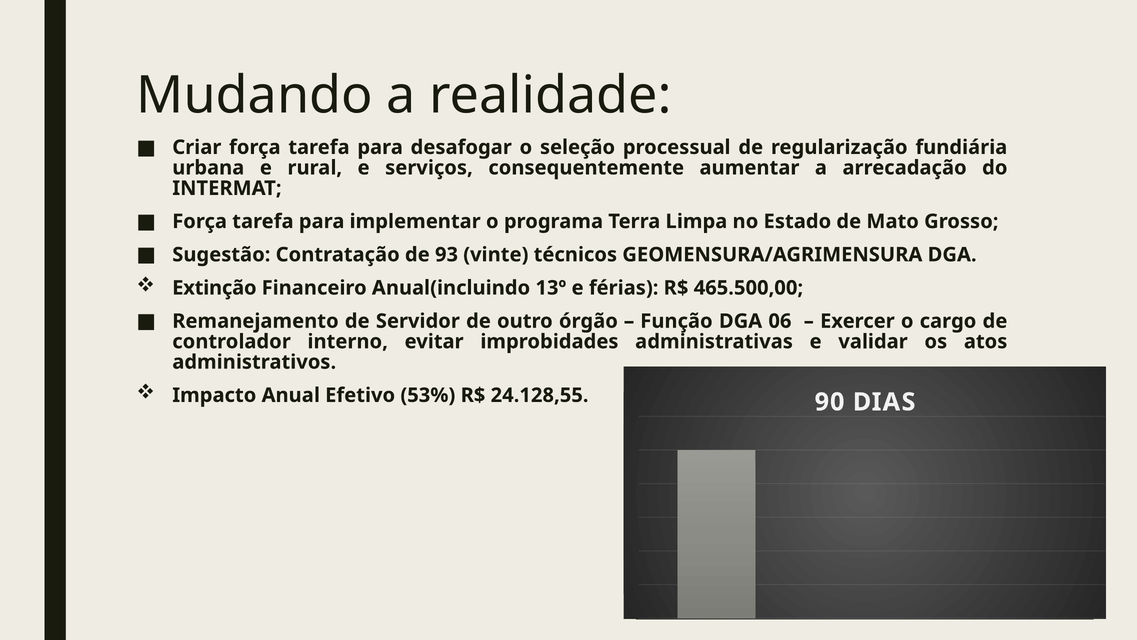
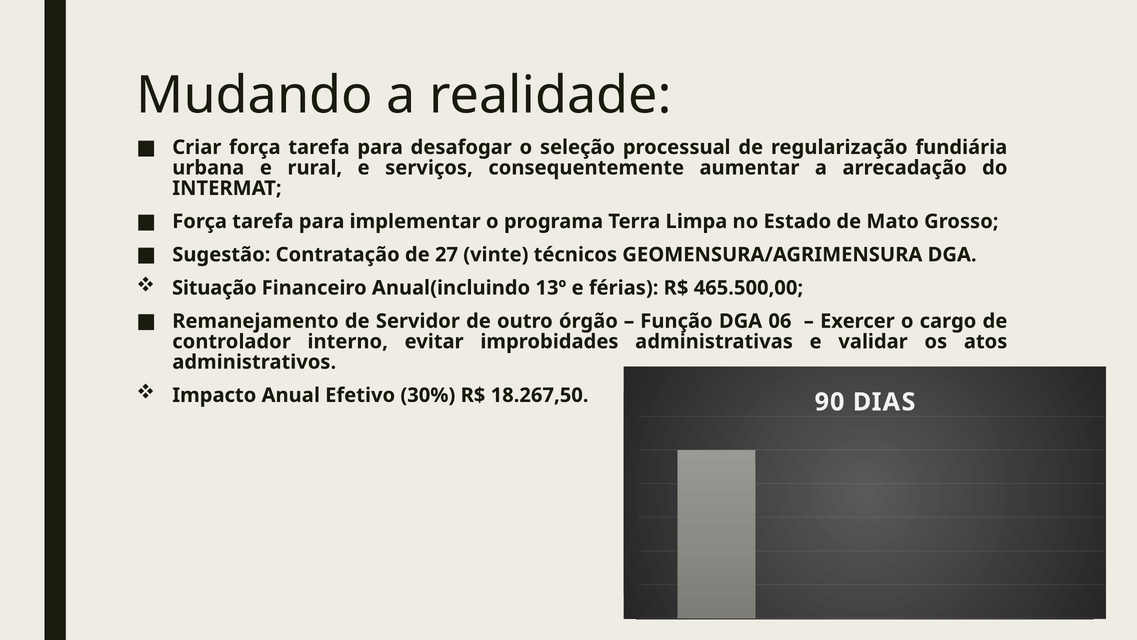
93: 93 -> 27
Extinção: Extinção -> Situação
53%: 53% -> 30%
24.128,55: 24.128,55 -> 18.267,50
